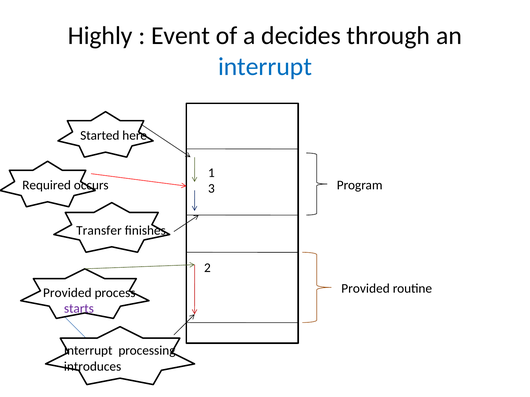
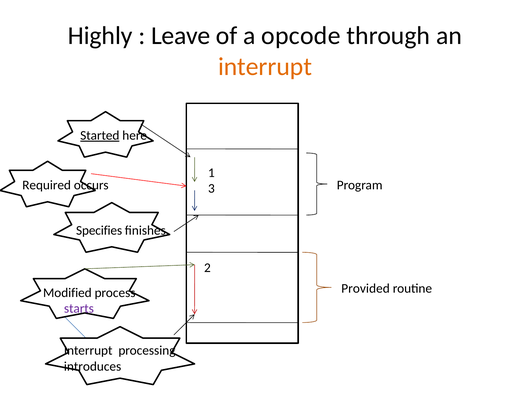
Event: Event -> Leave
decides: decides -> opcode
interrupt at (265, 67) colour: blue -> orange
Started underline: none -> present
Transfer: Transfer -> Specifies
Provided at (67, 293): Provided -> Modified
